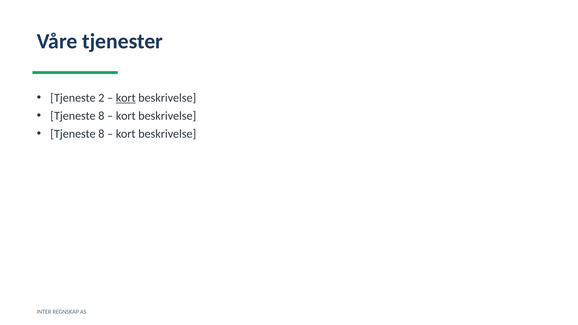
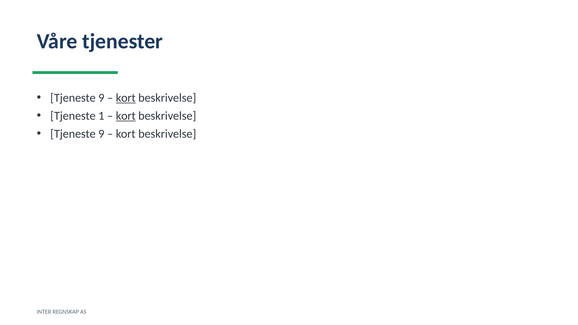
2 at (101, 98): 2 -> 9
8 at (101, 116): 8 -> 1
kort at (126, 116) underline: none -> present
8 at (101, 134): 8 -> 9
